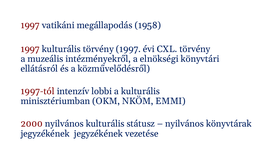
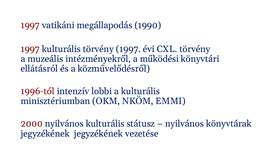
1958: 1958 -> 1990
elnökségi: elnökségi -> működési
1997-tól: 1997-tól -> 1996-tól
